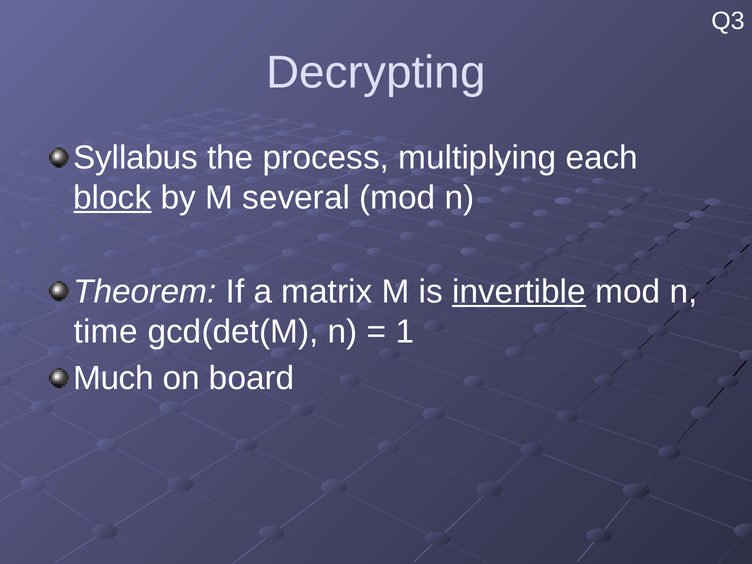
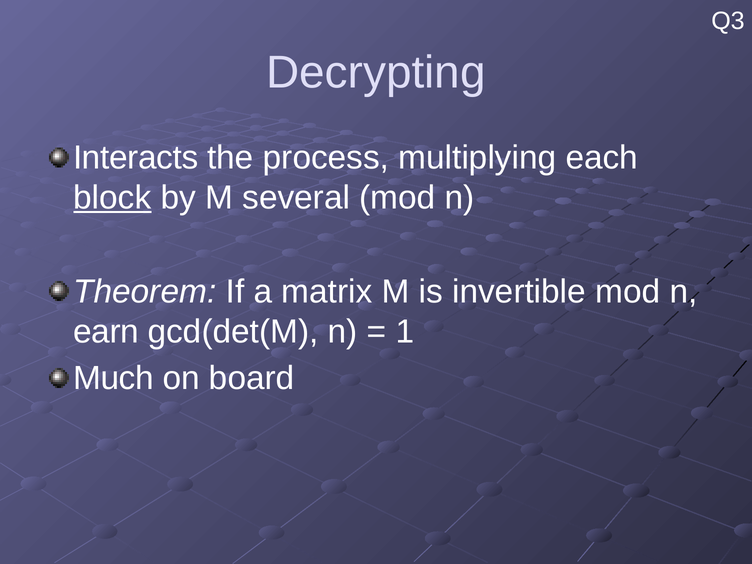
Syllabus: Syllabus -> Interacts
invertible underline: present -> none
time: time -> earn
